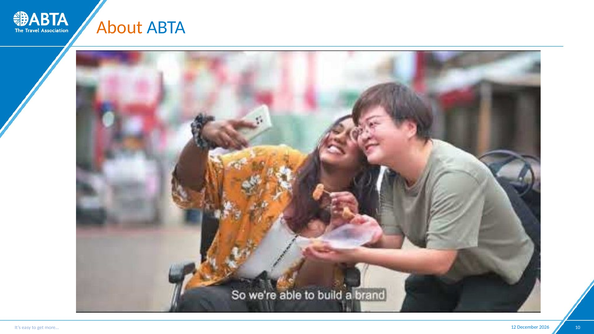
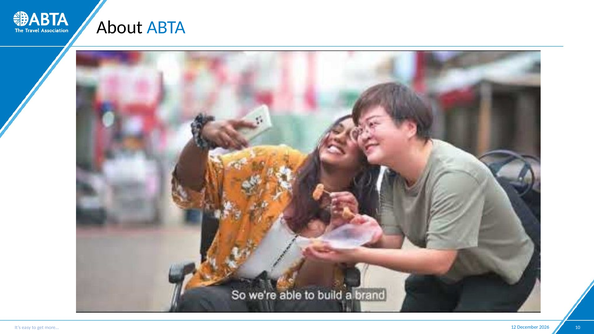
About colour: orange -> black
